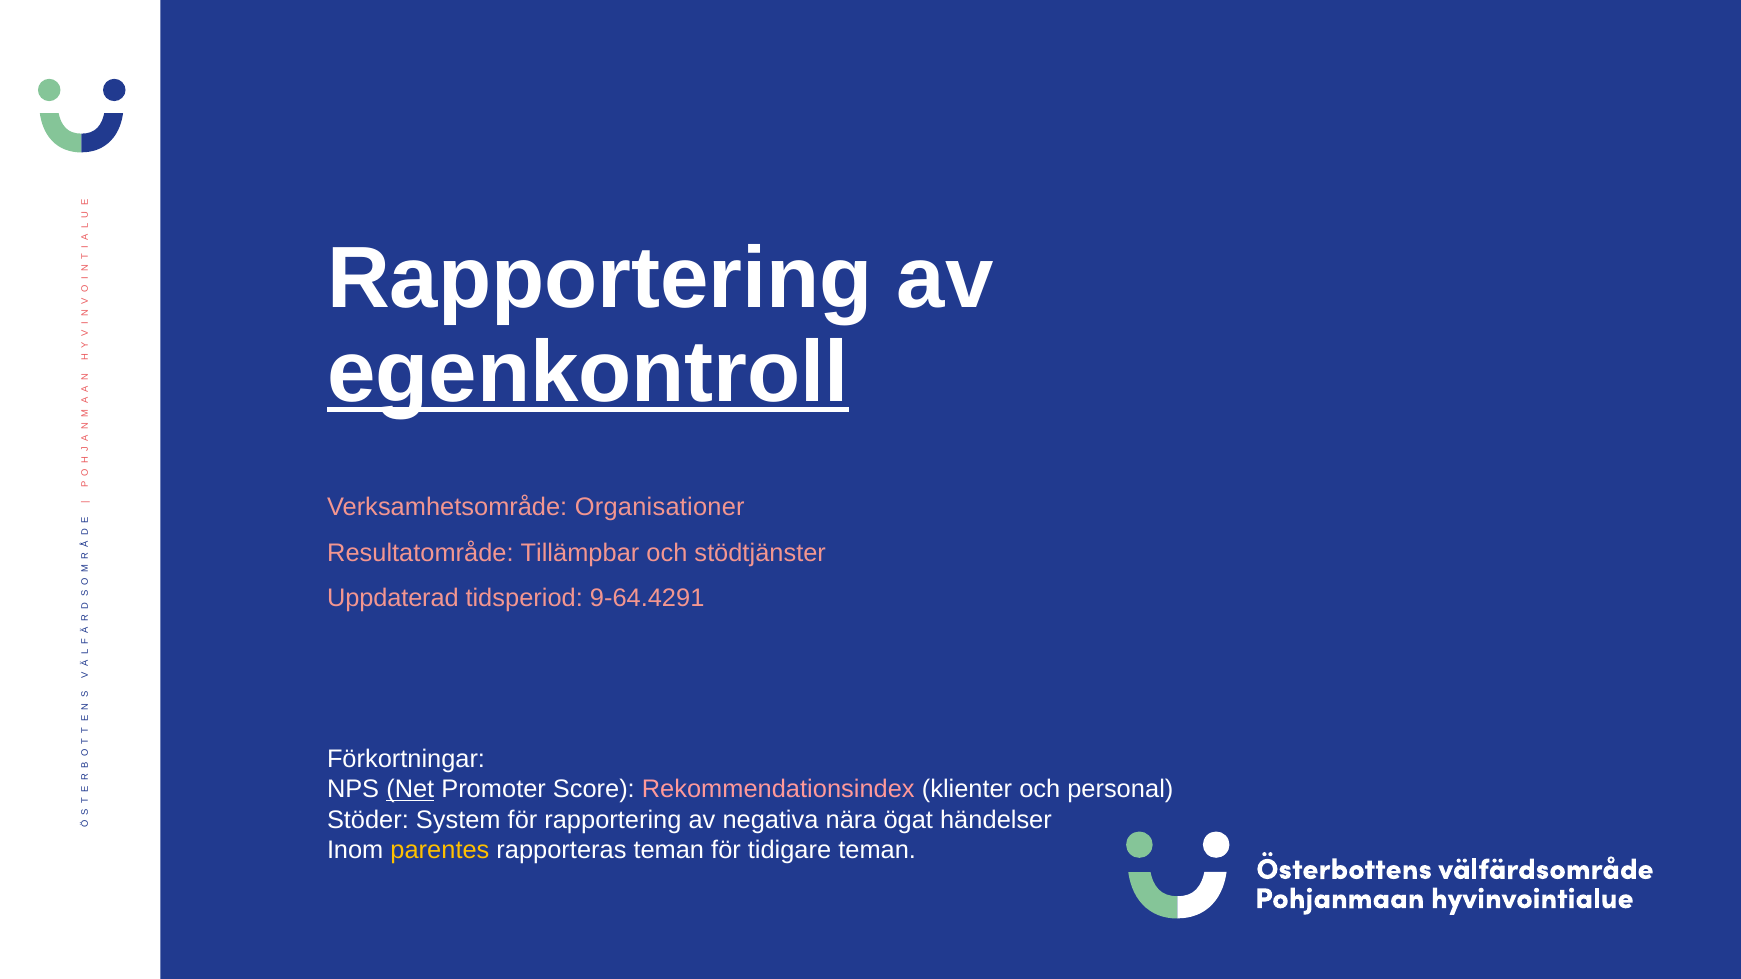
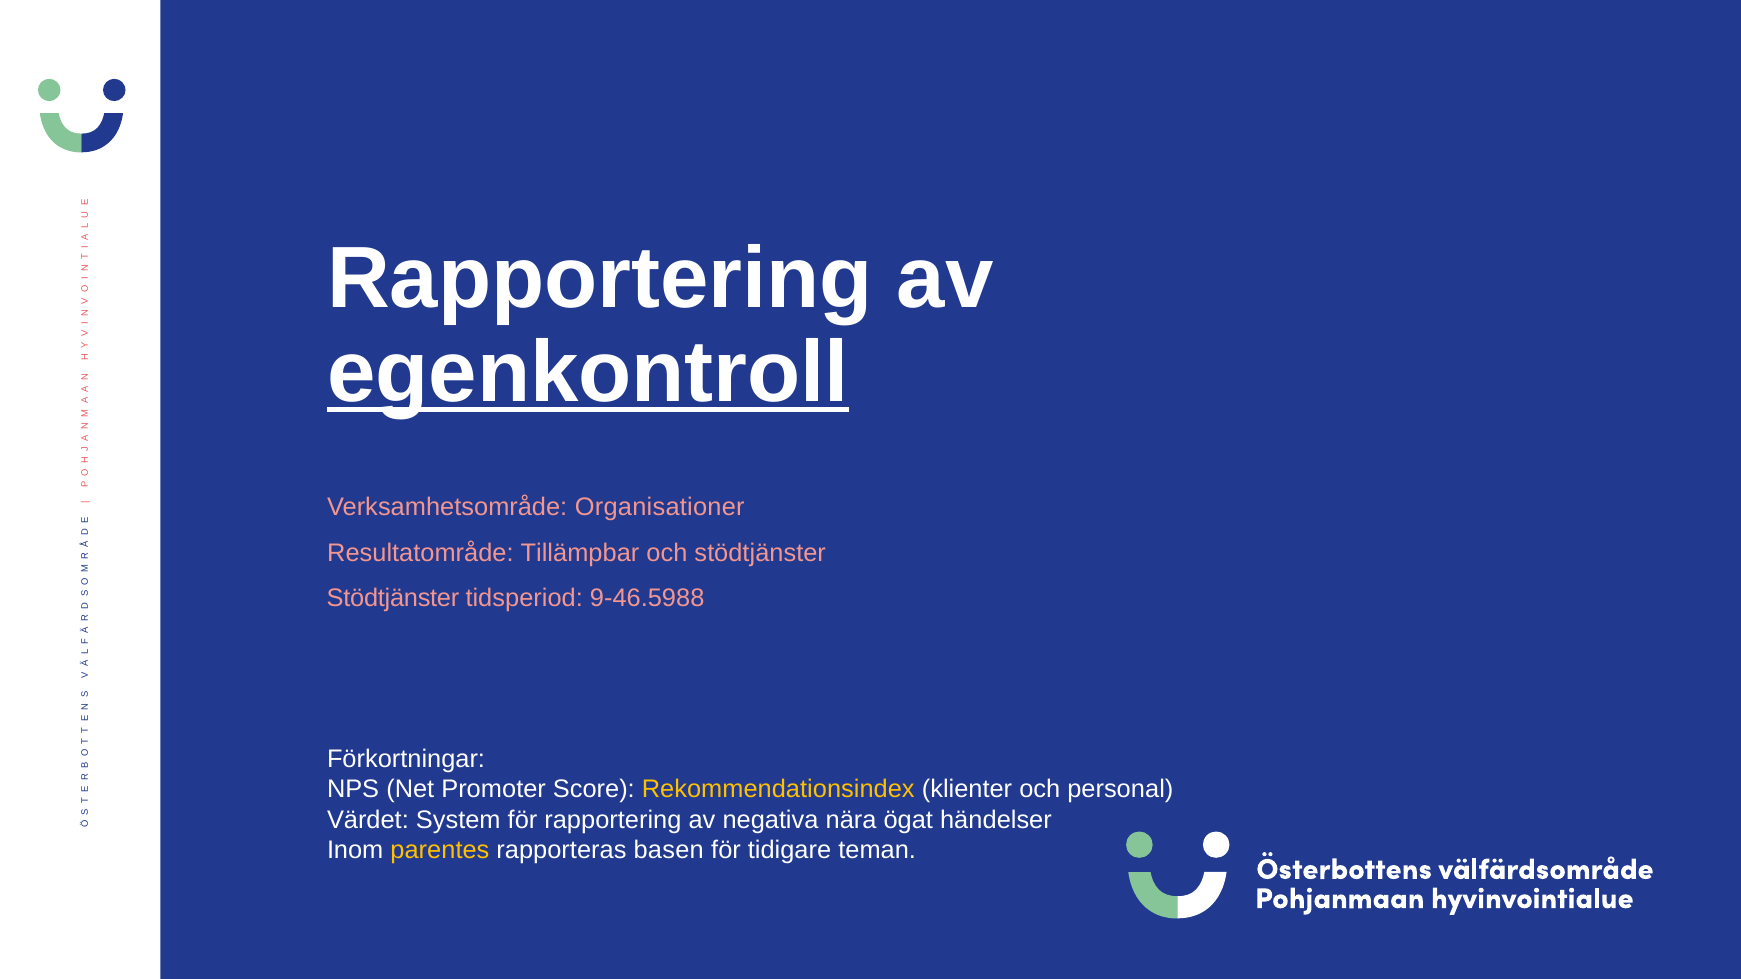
Uppdaterad at (393, 599): Uppdaterad -> Stödtjänster
9-64.4291: 9-64.4291 -> 9-46.5988
Net underline: present -> none
Rekommendationsindex colour: pink -> yellow
Stöder: Stöder -> Värdet
rapporteras teman: teman -> basen
